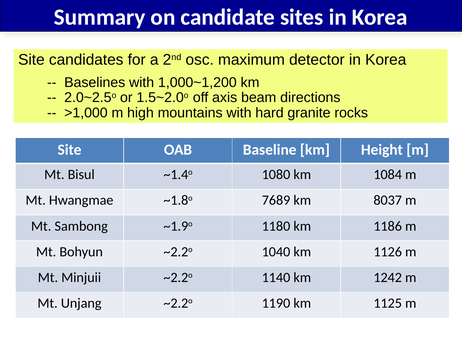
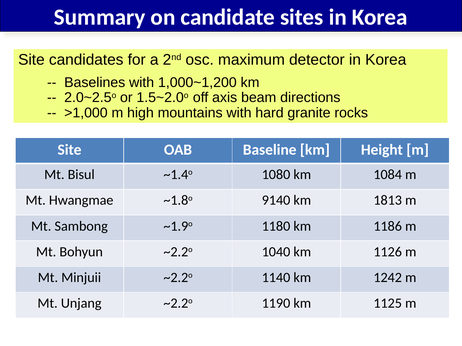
7689: 7689 -> 9140
8037: 8037 -> 1813
